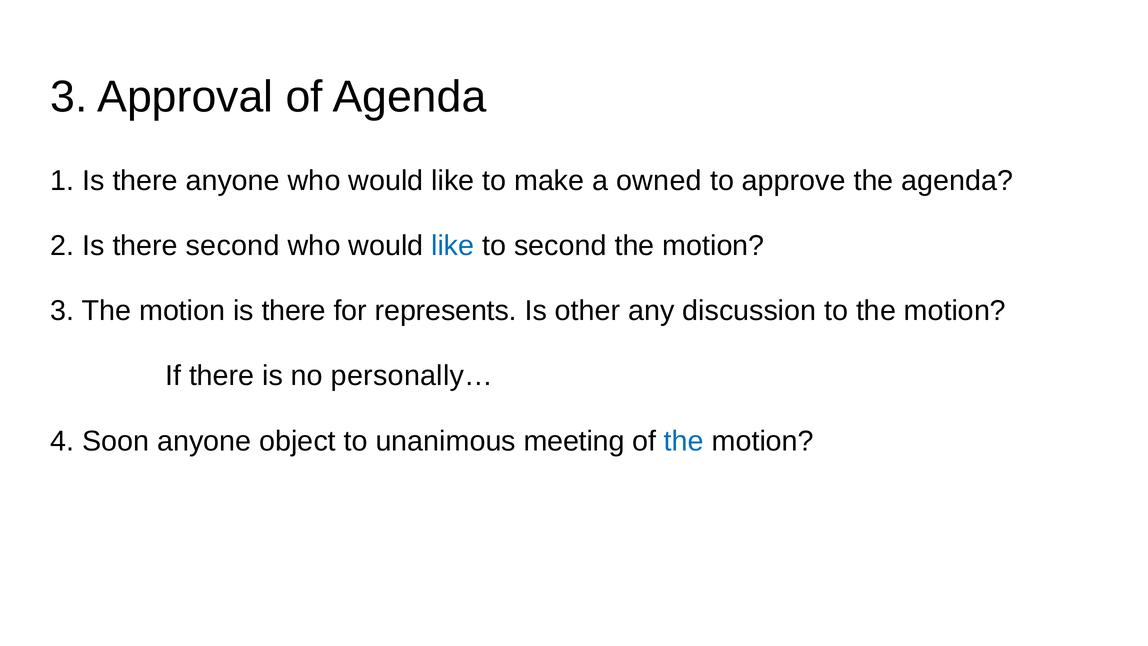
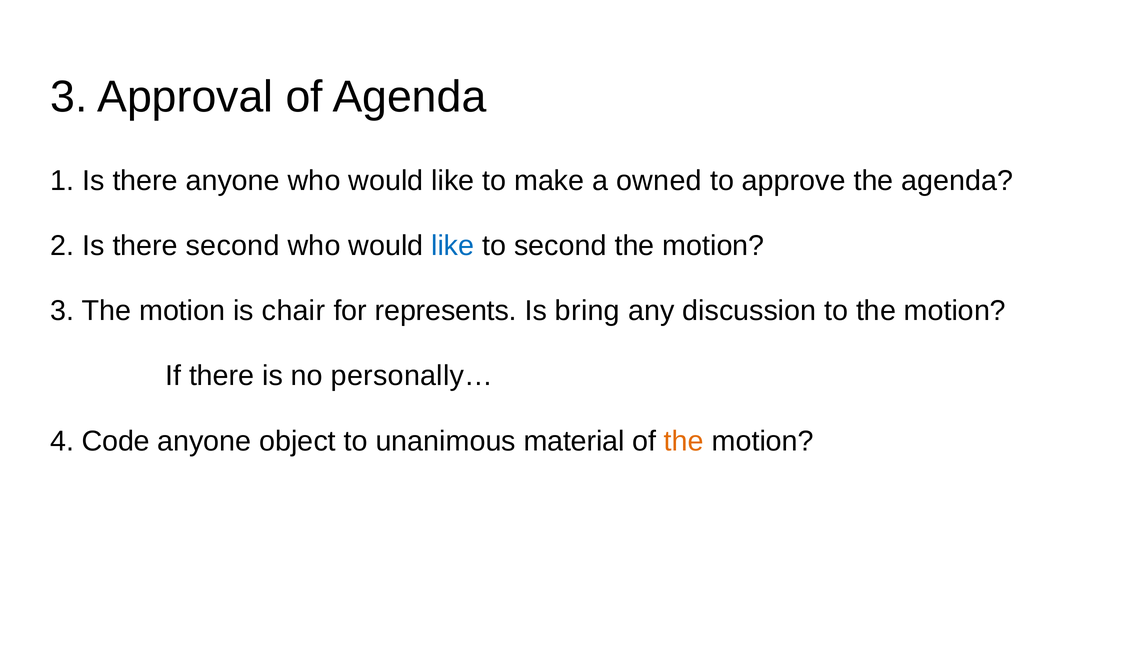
motion is there: there -> chair
other: other -> bring
Soon: Soon -> Code
meeting: meeting -> material
the at (684, 441) colour: blue -> orange
